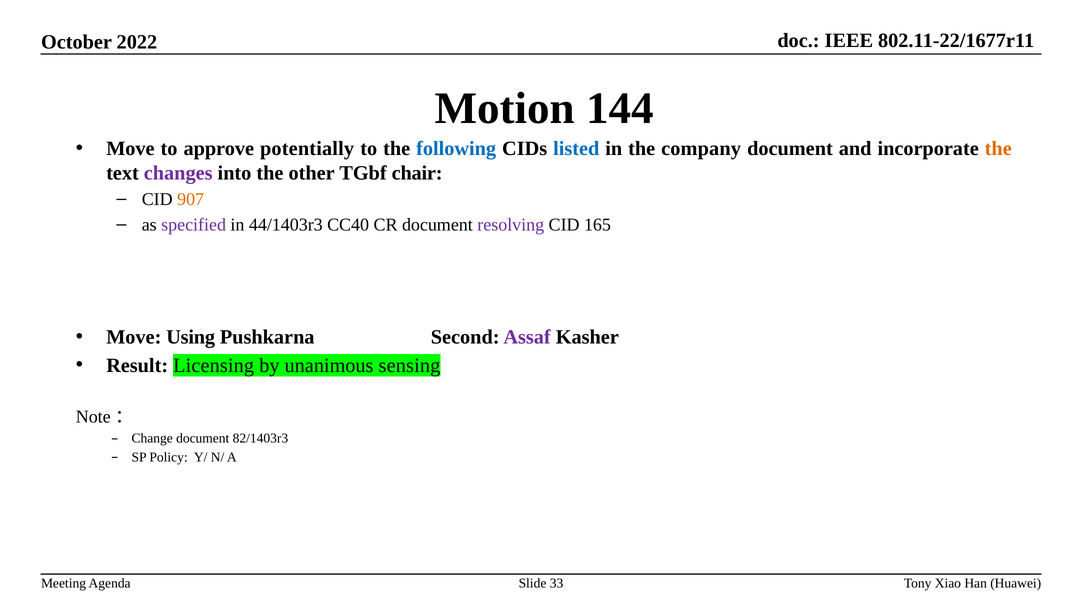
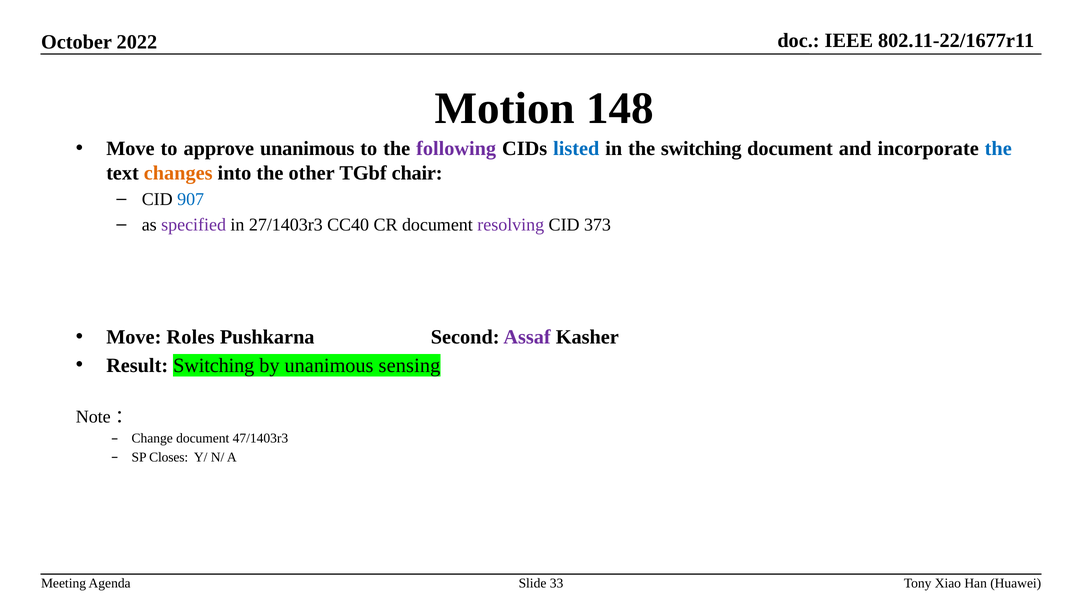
144: 144 -> 148
approve potentially: potentially -> unanimous
following colour: blue -> purple
the company: company -> switching
the at (998, 149) colour: orange -> blue
changes colour: purple -> orange
907 colour: orange -> blue
44/1403r3: 44/1403r3 -> 27/1403r3
165: 165 -> 373
Using: Using -> Roles
Result Licensing: Licensing -> Switching
82/1403r3: 82/1403r3 -> 47/1403r3
Policy: Policy -> Closes
